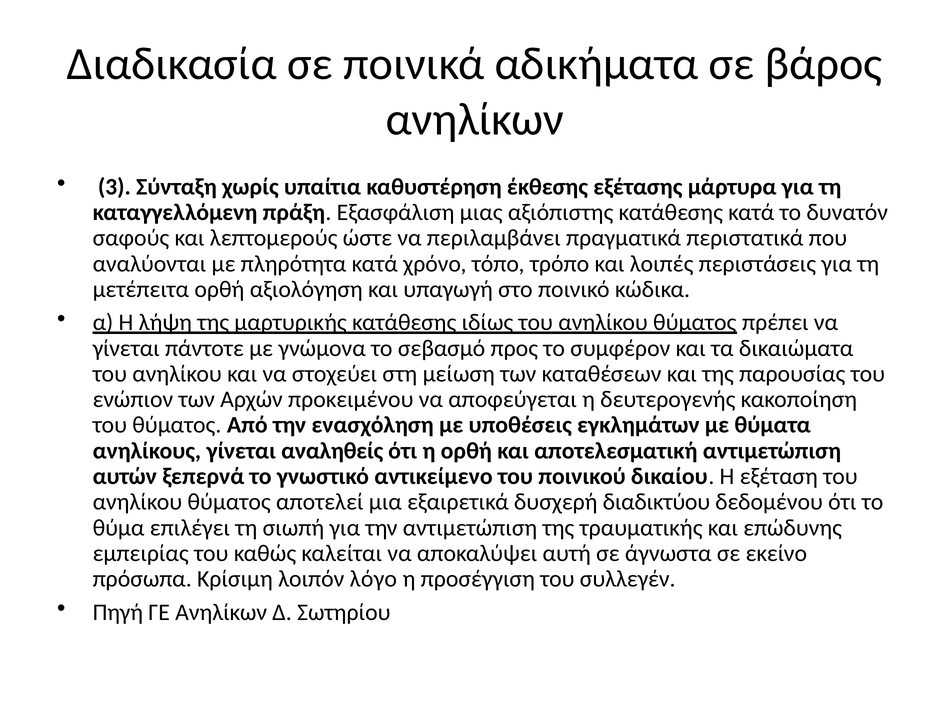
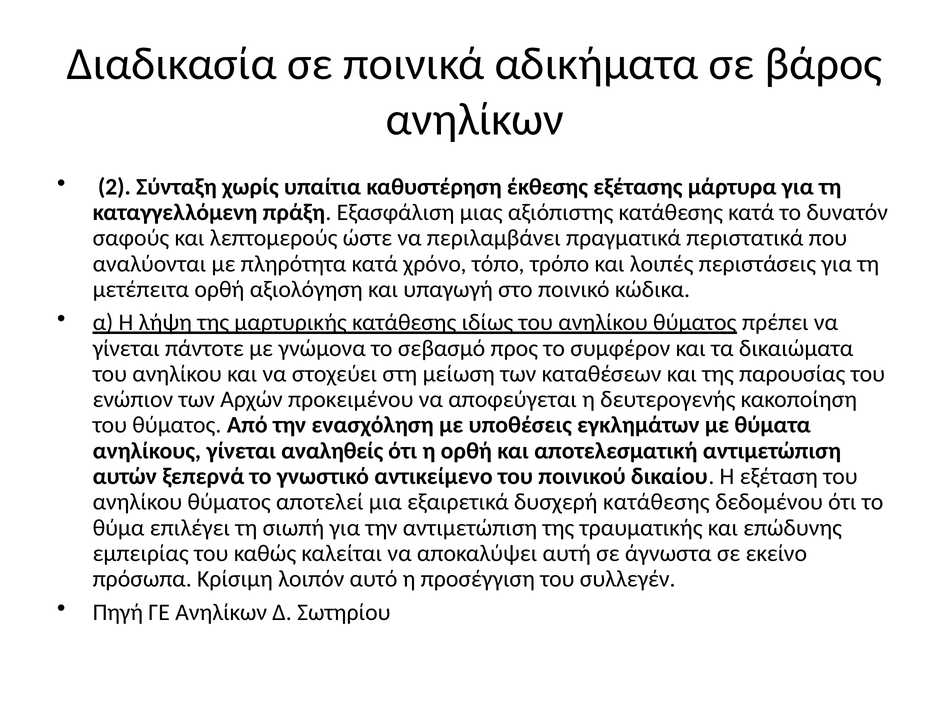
3: 3 -> 2
δυσχερή διαδικτύου: διαδικτύου -> κατάθεσης
λόγο: λόγο -> αυτό
